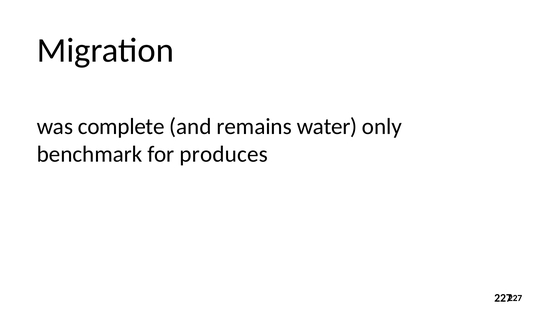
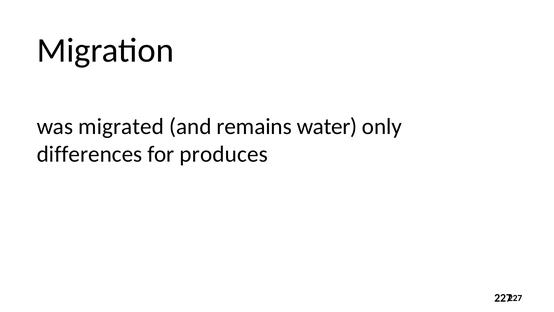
complete: complete -> migrated
benchmark: benchmark -> differences
